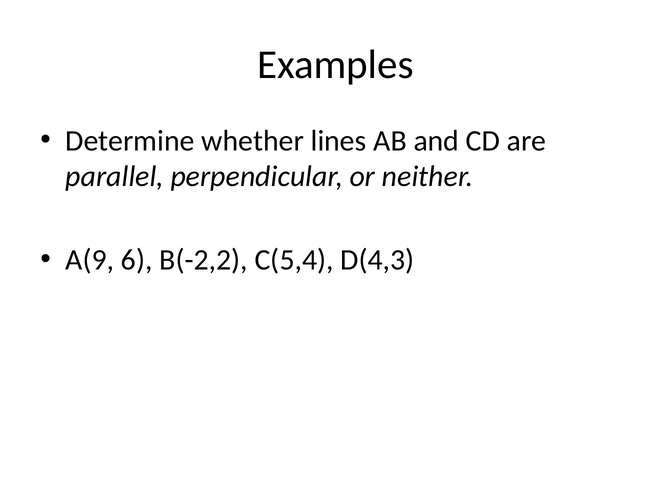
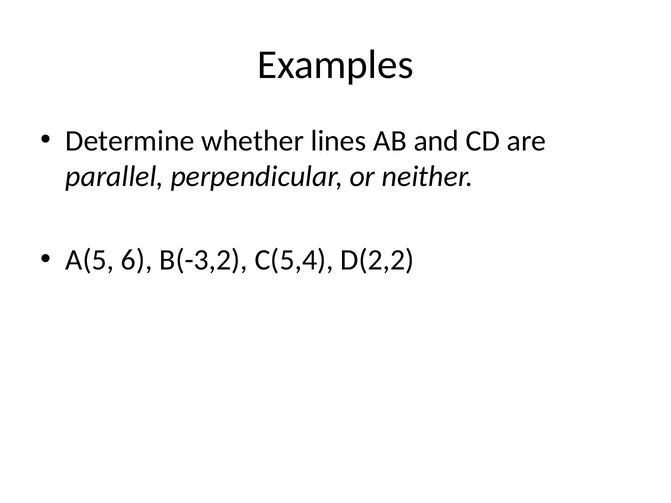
A(9: A(9 -> A(5
B(-2,2: B(-2,2 -> B(-3,2
D(4,3: D(4,3 -> D(2,2
